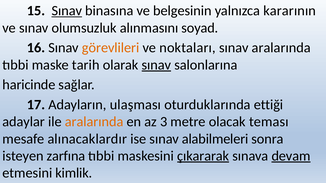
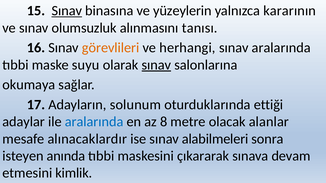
belgesinin: belgesinin -> yüzeylerin
soyad: soyad -> tanısı
noktaları: noktaları -> herhangi
tarih: tarih -> suyu
haricinde: haricinde -> okumaya
ulaşması: ulaşması -> solunum
aralarında at (94, 122) colour: orange -> blue
3: 3 -> 8
teması: teması -> alanlar
zarfına: zarfına -> anında
çıkararak underline: present -> none
devam underline: present -> none
